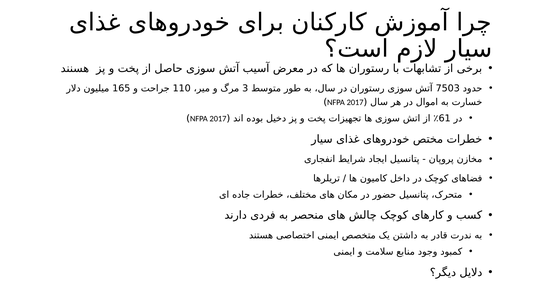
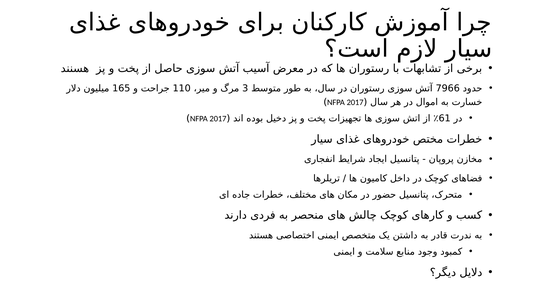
7503: 7503 -> 7966
